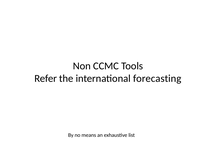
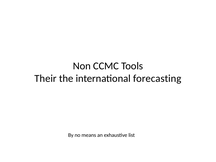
Refer: Refer -> Their
